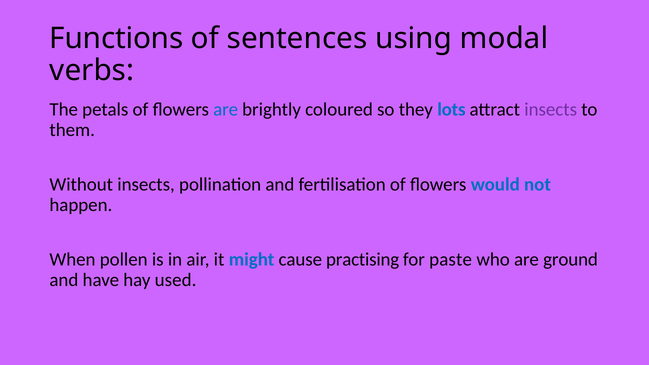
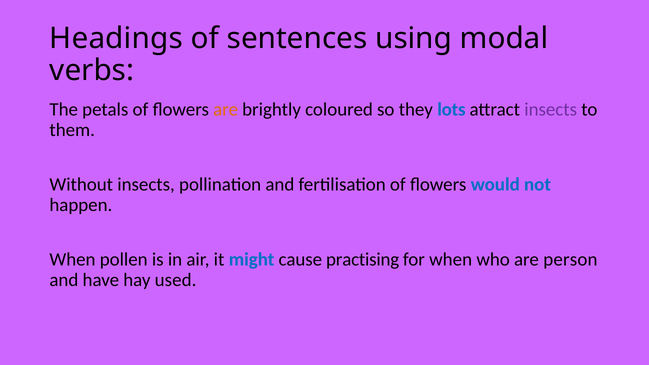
Functions: Functions -> Headings
are at (226, 110) colour: blue -> orange
for paste: paste -> when
ground: ground -> person
